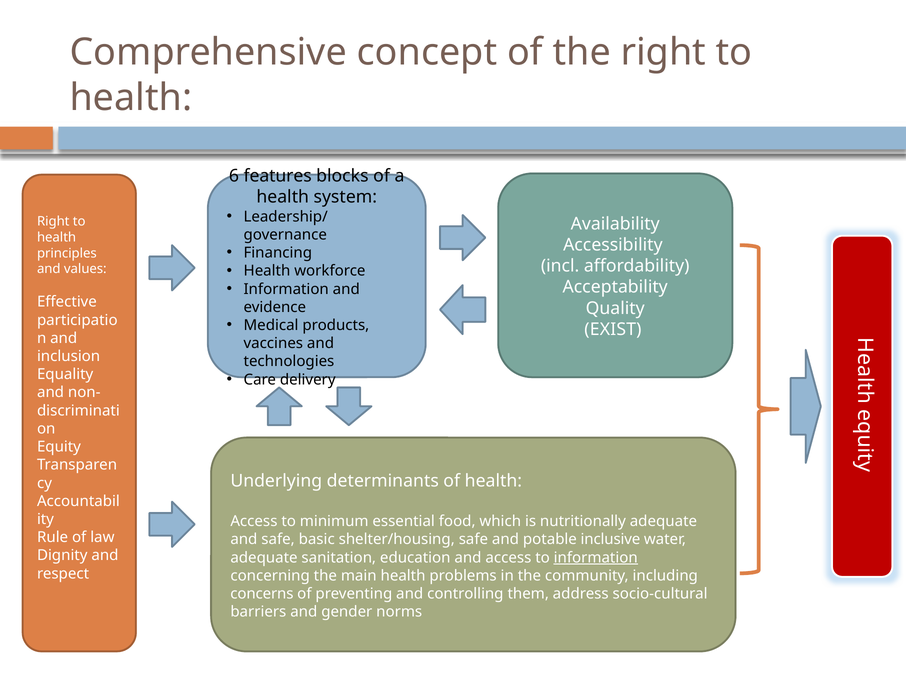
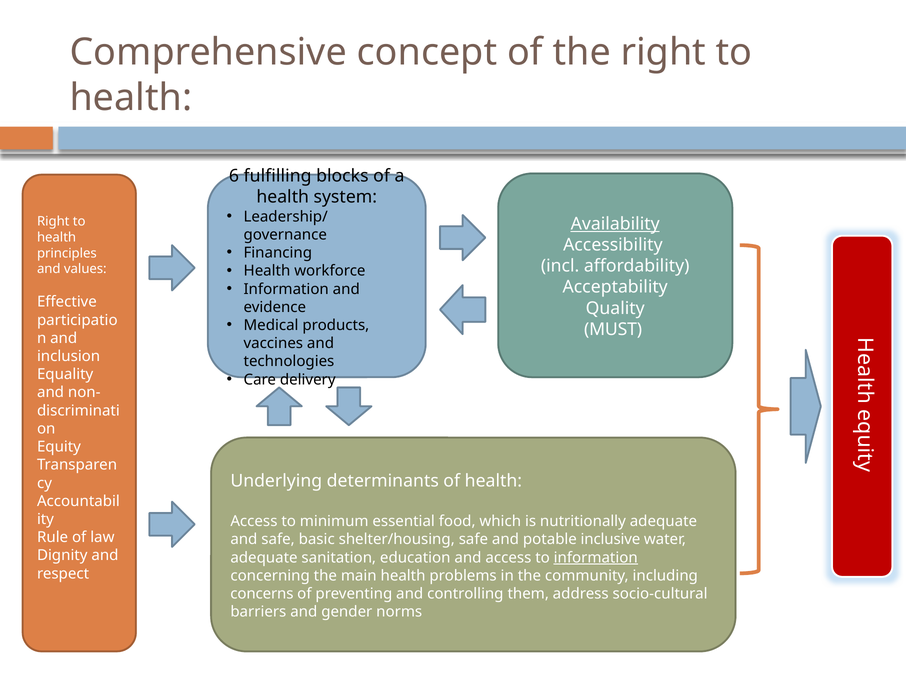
features: features -> fulfilling
Availability underline: none -> present
EXIST: EXIST -> MUST
